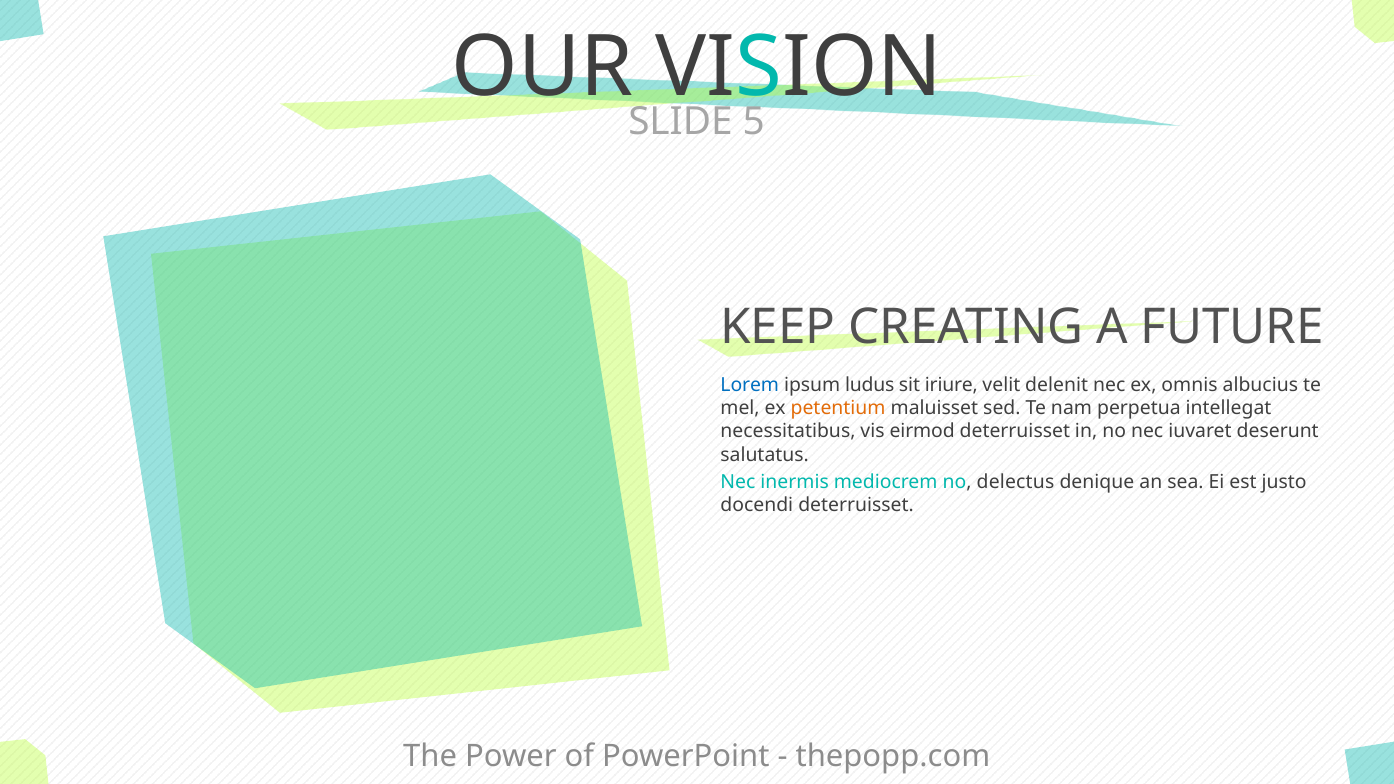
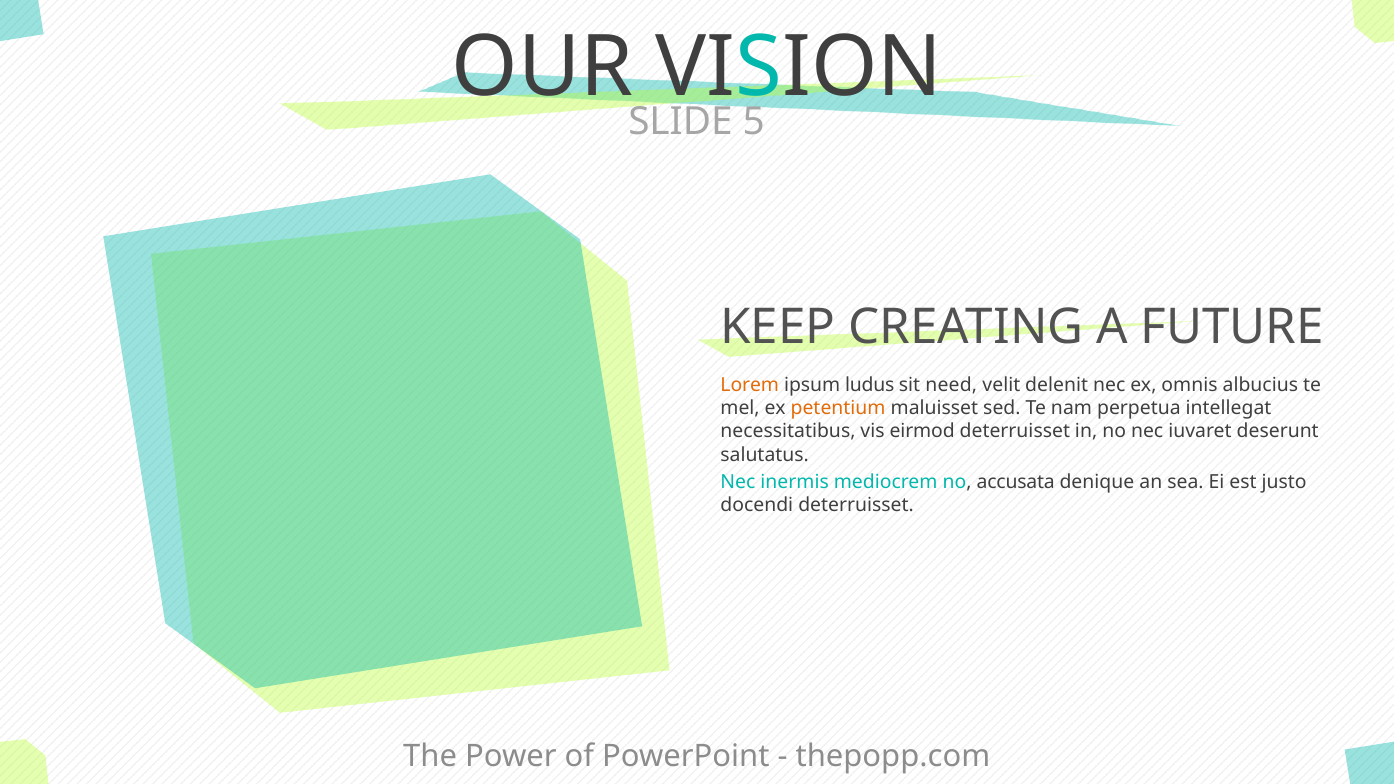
Lorem colour: blue -> orange
iriure: iriure -> need
delectus: delectus -> accusata
